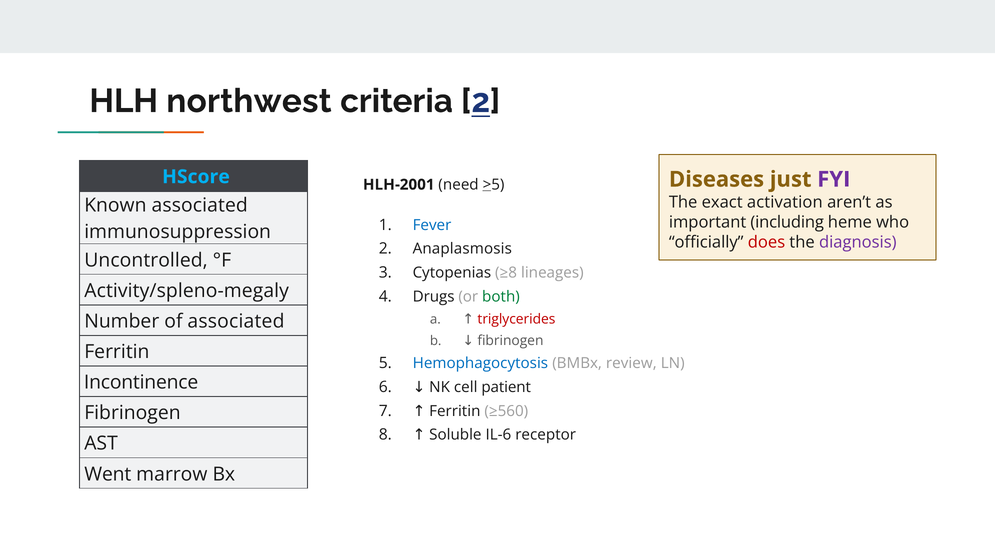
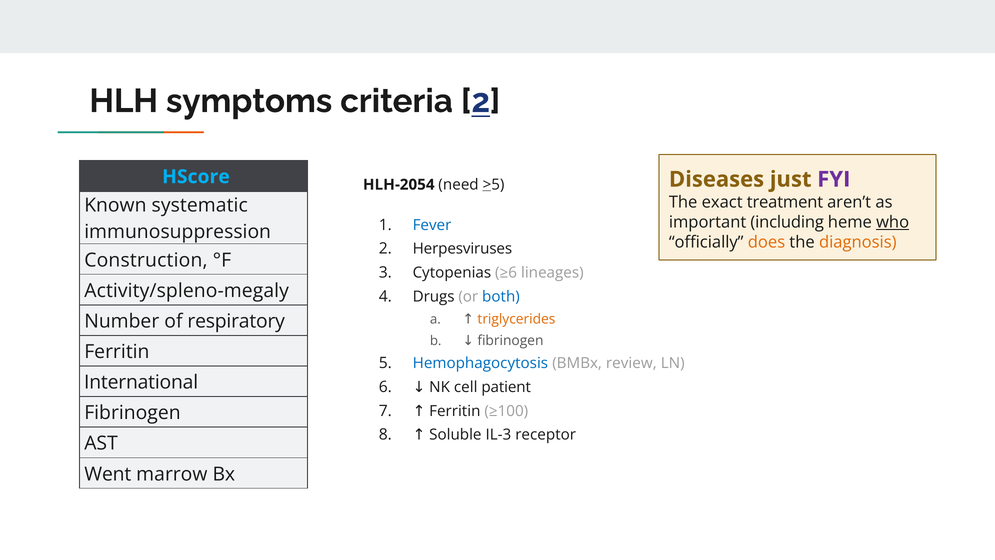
northwest: northwest -> symptoms
HLH-2001: HLH-2001 -> HLH-2054
activation: activation -> treatment
Known associated: associated -> systematic
who underline: none -> present
does colour: red -> orange
diagnosis colour: purple -> orange
Anaplasmosis: Anaplasmosis -> Herpesviruses
Uncontrolled: Uncontrolled -> Construction
≥8: ≥8 -> ≥6
both colour: green -> blue
of associated: associated -> respiratory
triglycerides colour: red -> orange
Incontinence: Incontinence -> International
≥560: ≥560 -> ≥100
IL-6: IL-6 -> IL-3
